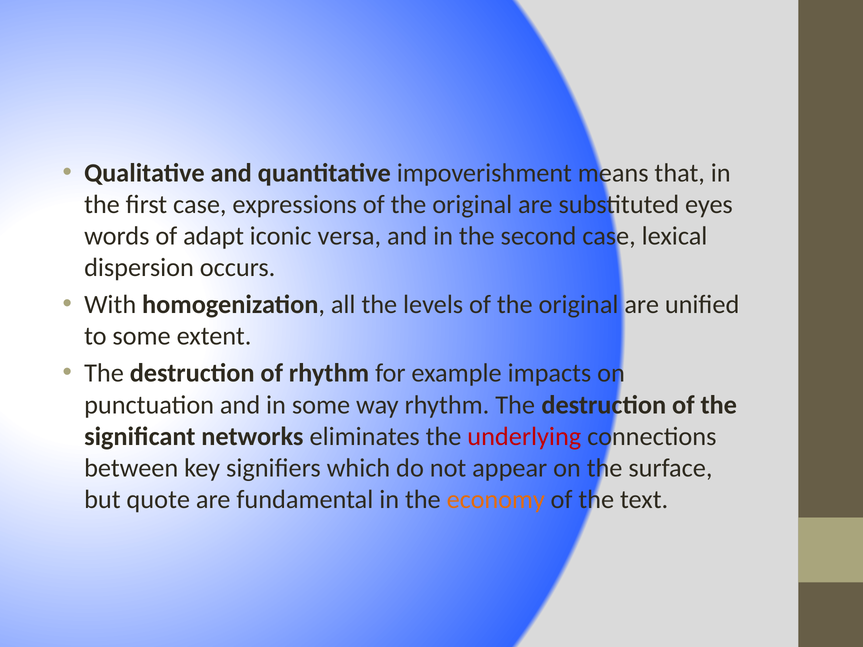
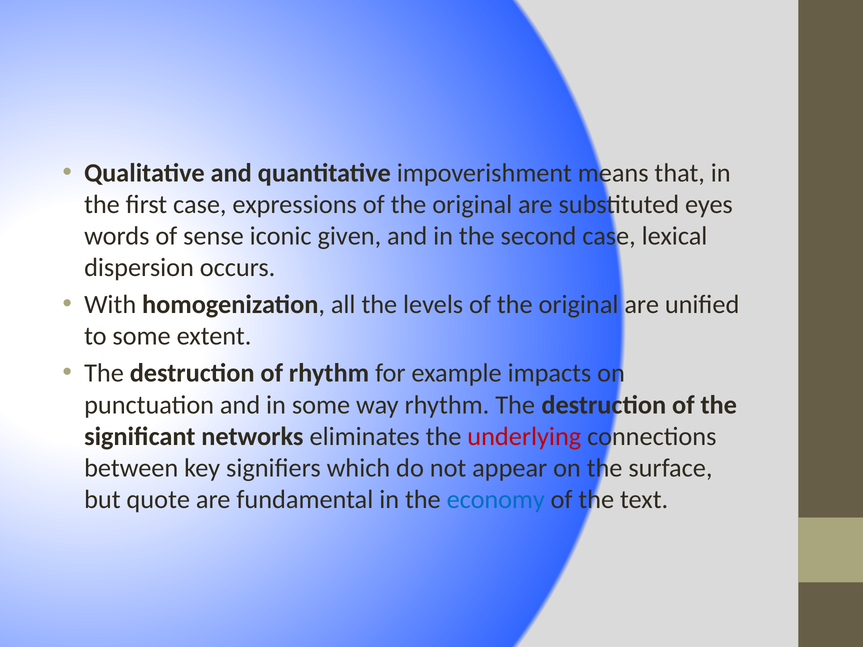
adapt: adapt -> sense
versa: versa -> given
economy colour: orange -> blue
